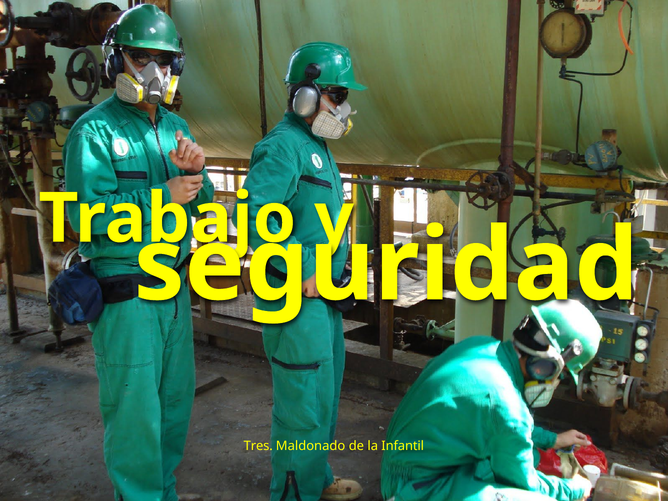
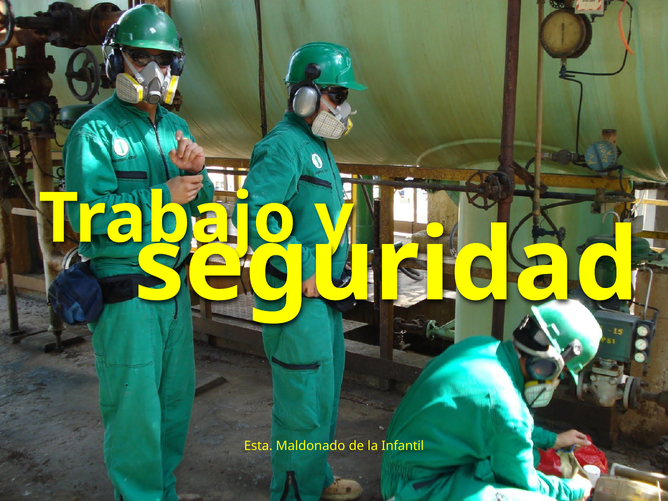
Tres: Tres -> Esta
